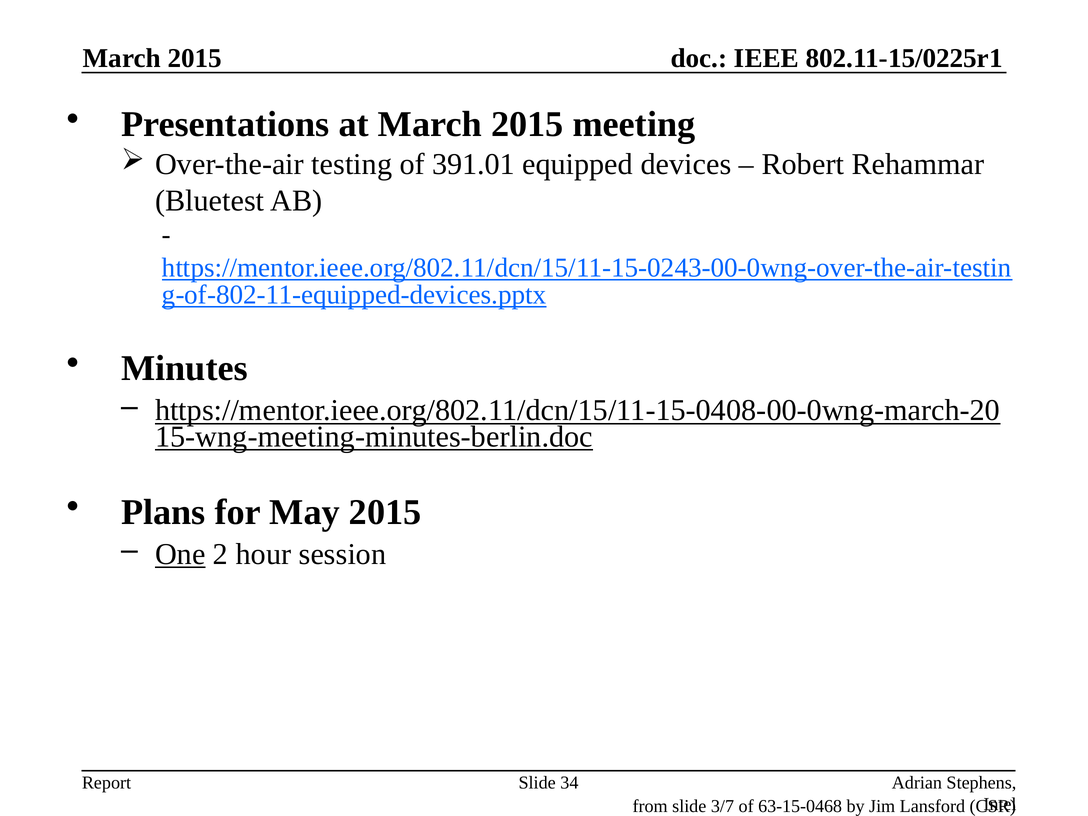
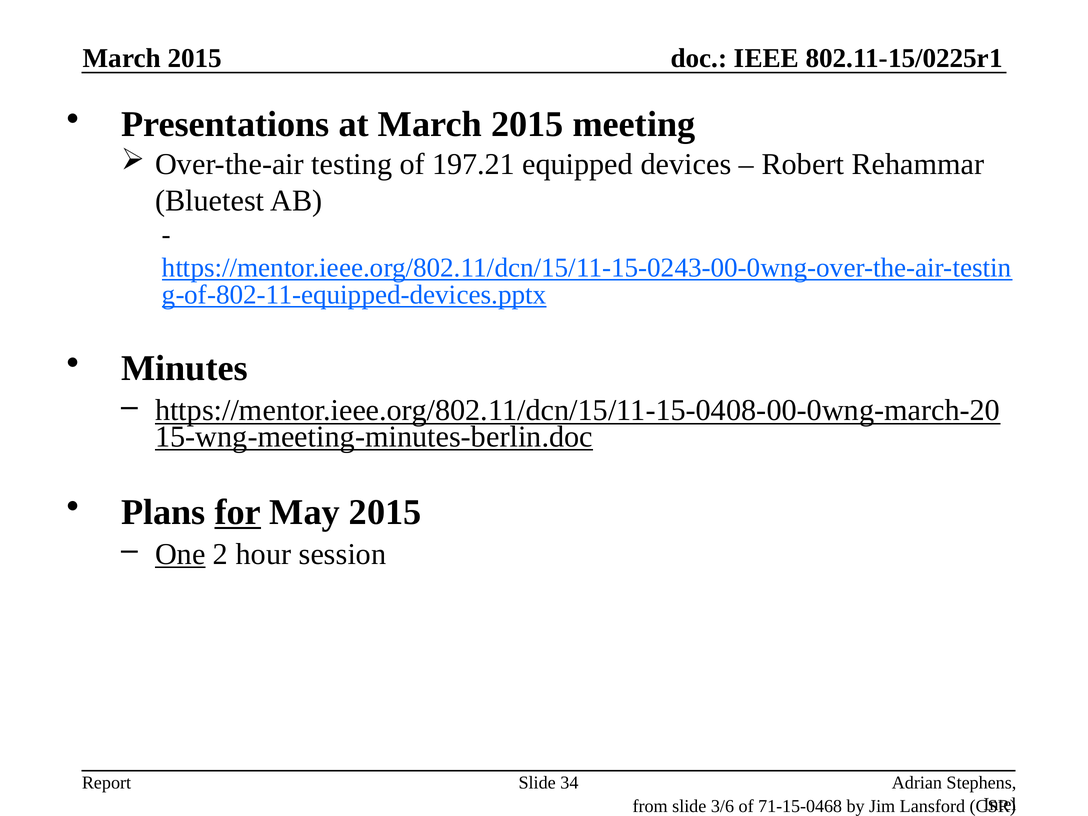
391.01: 391.01 -> 197.21
for underline: none -> present
3/7: 3/7 -> 3/6
63-15-0468: 63-15-0468 -> 71-15-0468
